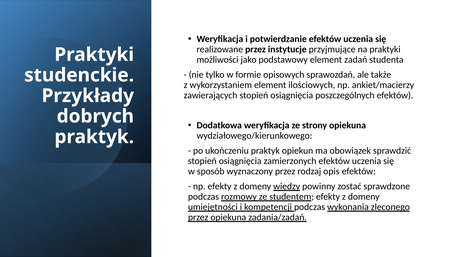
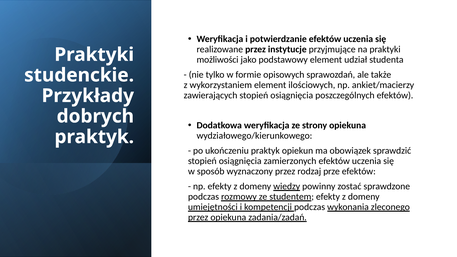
zadań: zadań -> udział
opis: opis -> prze
